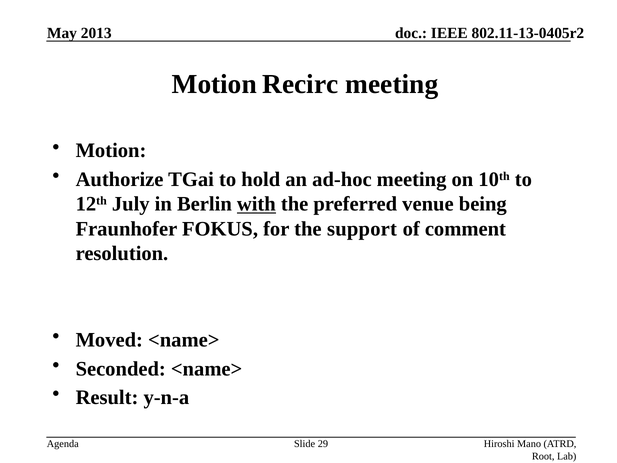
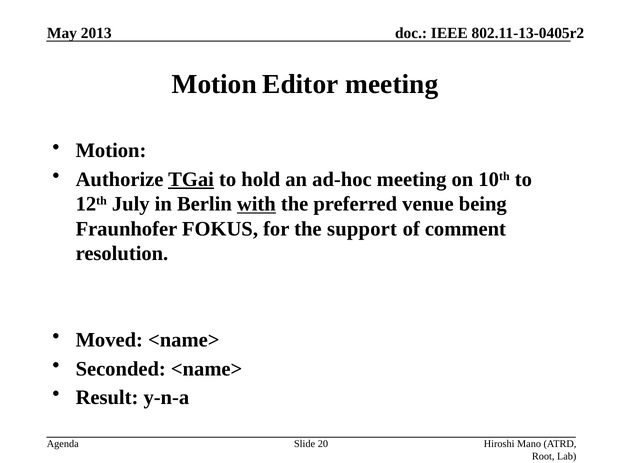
Recirc: Recirc -> Editor
TGai underline: none -> present
29: 29 -> 20
